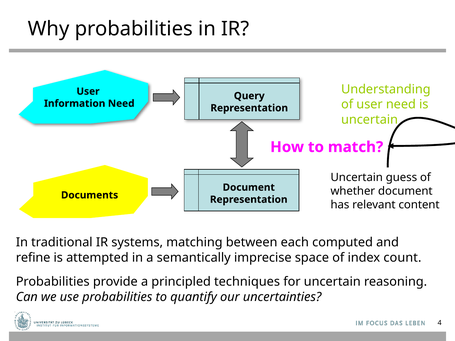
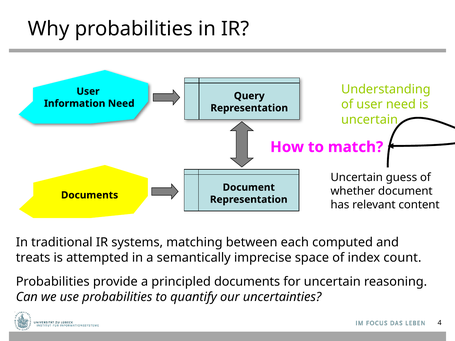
refine: refine -> treats
principled techniques: techniques -> documents
